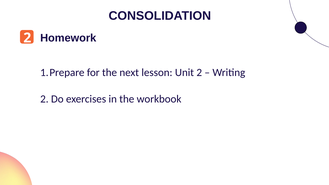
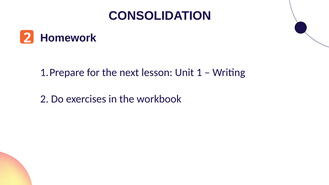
Unit 2: 2 -> 1
